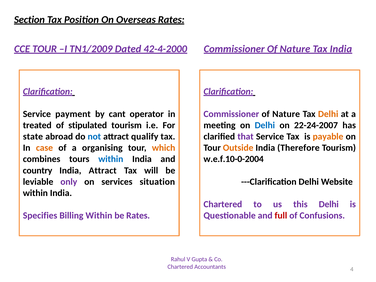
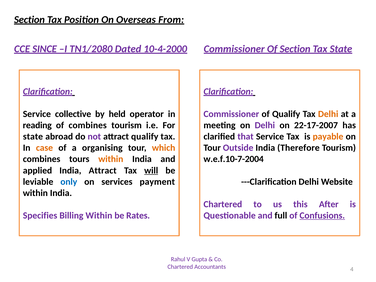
Overseas Rates: Rates -> From
CCE TOUR: TOUR -> SINCE
TN1/2009: TN1/2009 -> TN1/2080
42-4-2000: 42-4-2000 -> 10-4-2000
Nature at (295, 49): Nature -> Section
Tax India: India -> State
payment: payment -> collective
cant: cant -> held
Nature at (286, 114): Nature -> Qualify
treated: treated -> reading
of stipulated: stipulated -> combines
Delhi at (265, 125) colour: blue -> purple
22-24-2007: 22-24-2007 -> 22-17-2007
not colour: blue -> purple
Outside colour: orange -> purple
within at (111, 159) colour: blue -> orange
w.e.f.10-0-2004: w.e.f.10-0-2004 -> w.e.f.10-7-2004
country: country -> applied
will underline: none -> present
only colour: purple -> blue
situation: situation -> payment
this Delhi: Delhi -> After
full colour: red -> black
Confusions underline: none -> present
